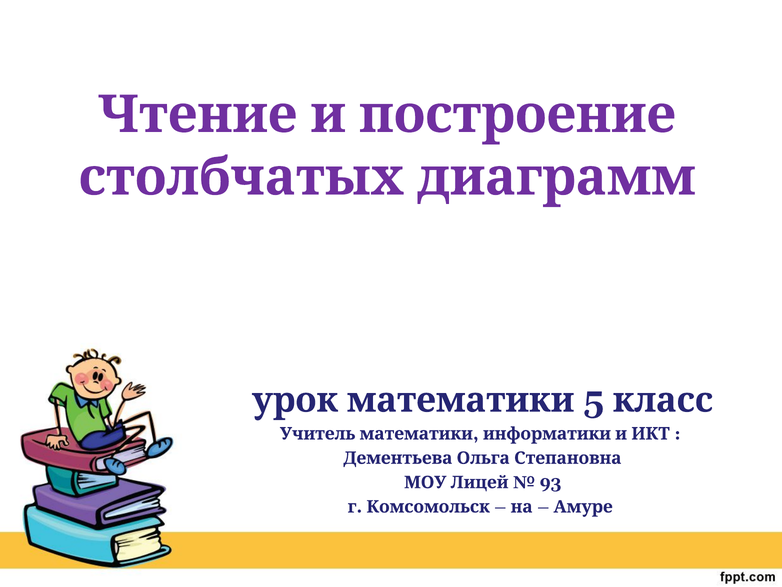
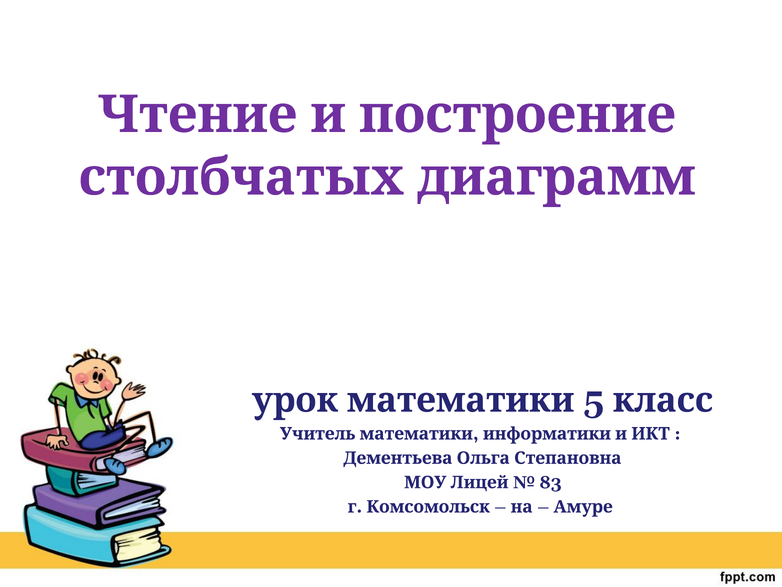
93: 93 -> 83
